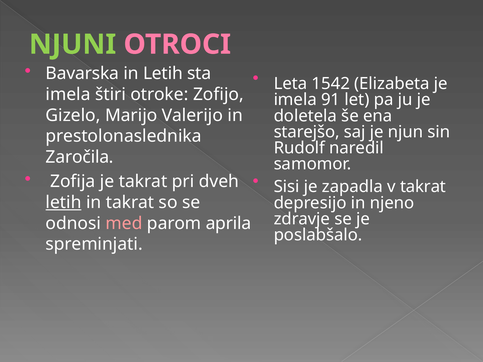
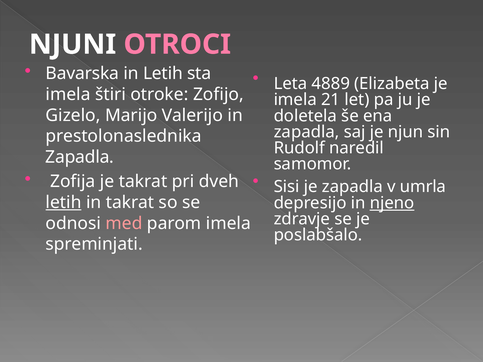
NJUNI colour: light green -> white
1542: 1542 -> 4889
91: 91 -> 21
starejšo at (307, 132): starejšo -> zapadla
Zaročila at (80, 157): Zaročila -> Zapadla
v takrat: takrat -> umrla
njeno underline: none -> present
parom aprila: aprila -> imela
